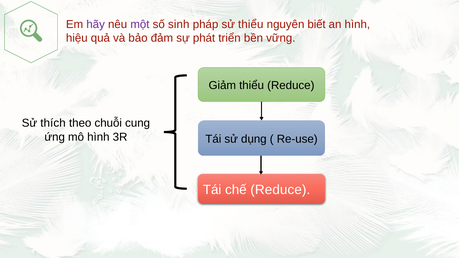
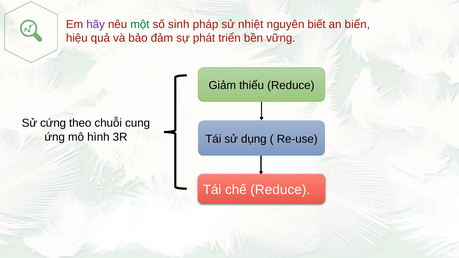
một colour: purple -> green
sử thiểu: thiểu -> nhiệt
an hình: hình -> biển
thích: thích -> cứng
